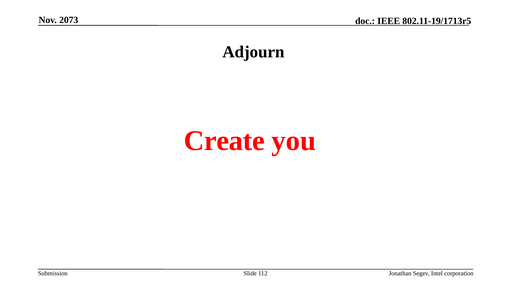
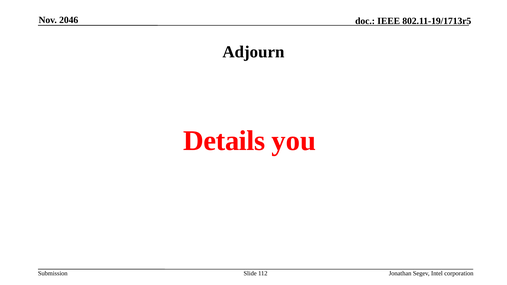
2073: 2073 -> 2046
Create: Create -> Details
